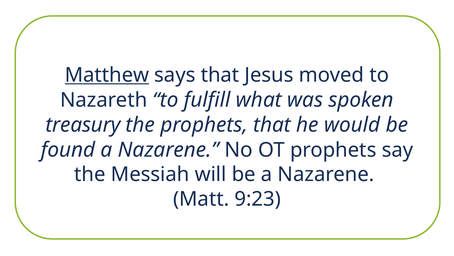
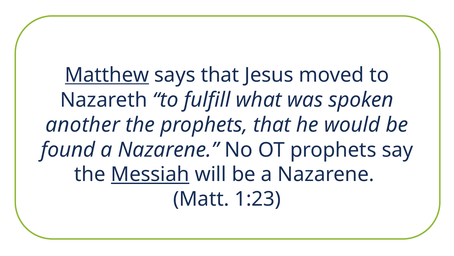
treasury: treasury -> another
Messiah underline: none -> present
9:23: 9:23 -> 1:23
